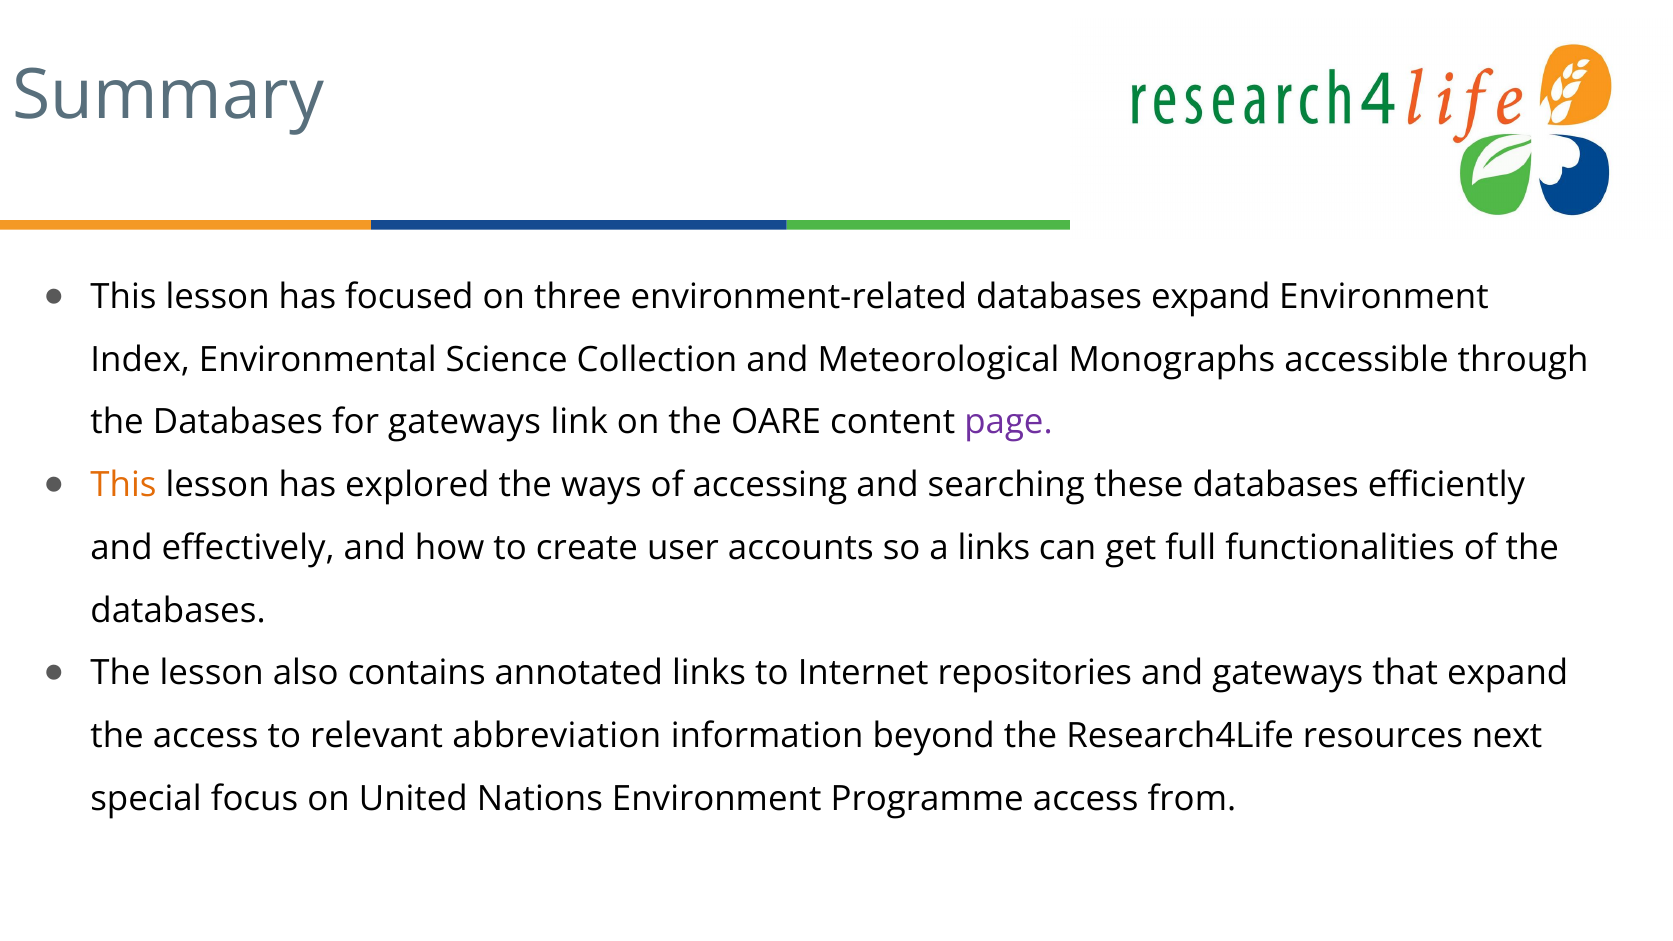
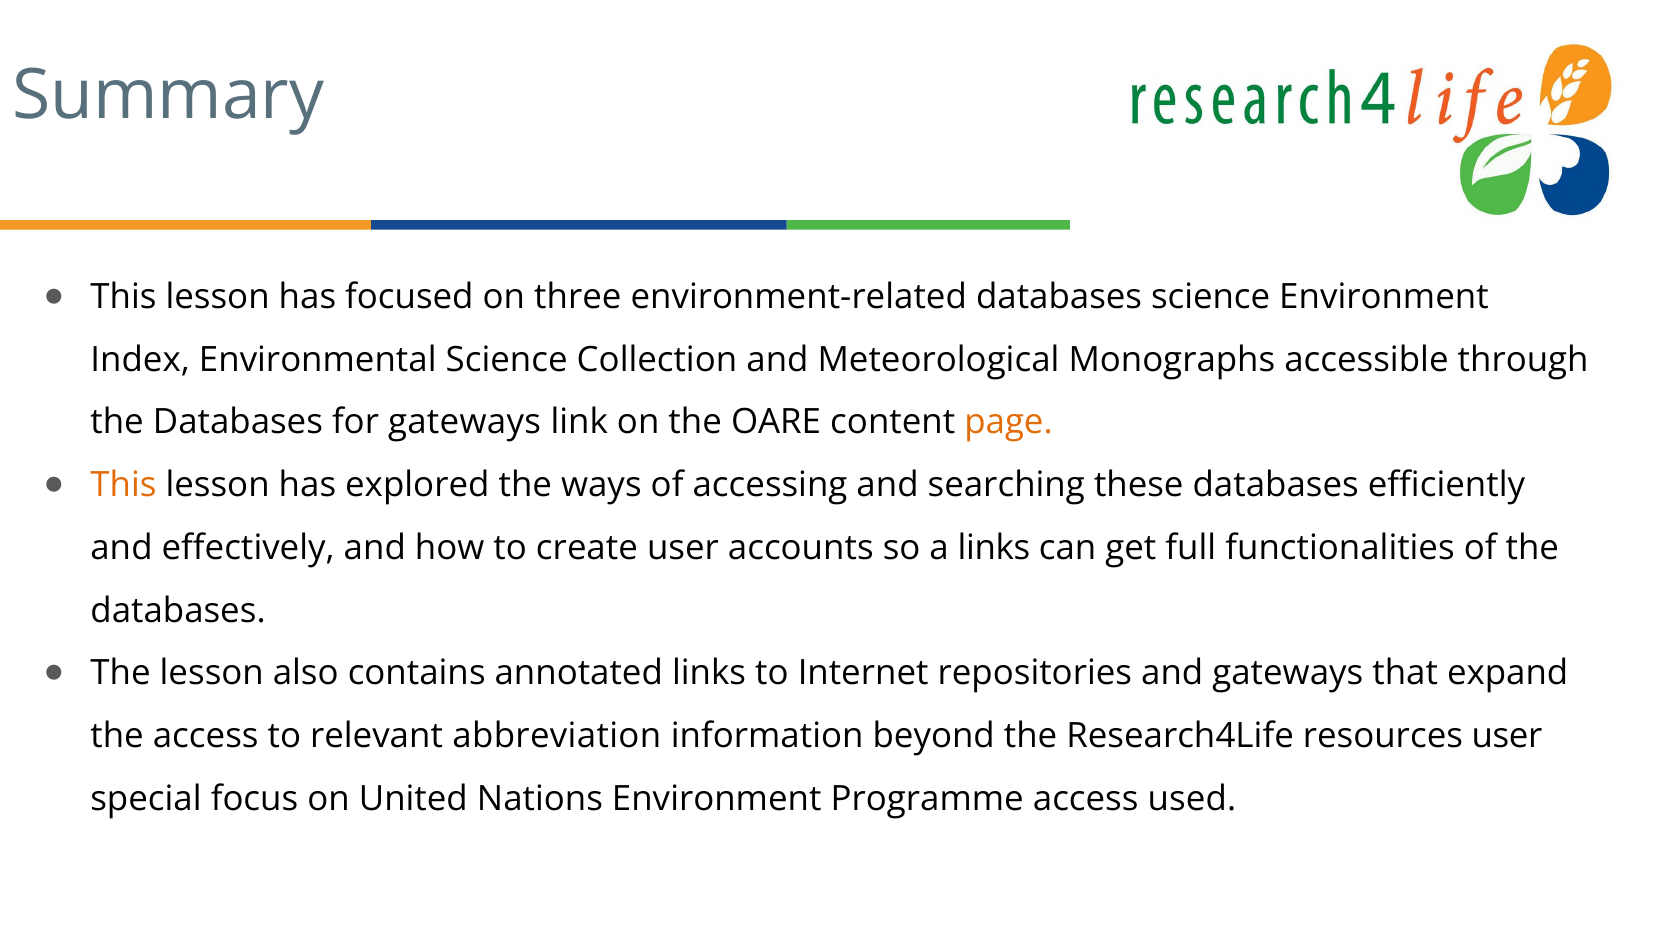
databases expand: expand -> science
page colour: purple -> orange
resources next: next -> user
from: from -> used
